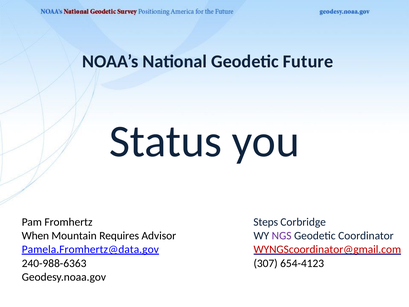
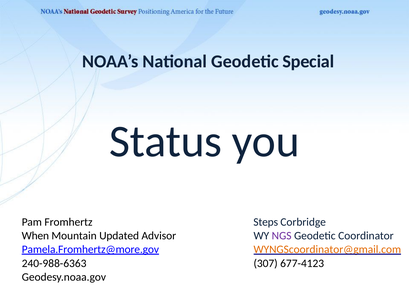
Future: Future -> Special
Requires: Requires -> Updated
WYNGScoordinator@gmail.com colour: red -> orange
Pamela.Fromhertz@data.gov: Pamela.Fromhertz@data.gov -> Pamela.Fromhertz@more.gov
654-4123: 654-4123 -> 677-4123
